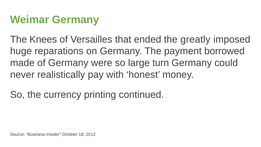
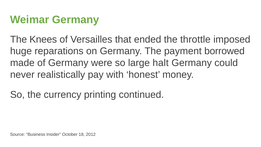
greatly: greatly -> throttle
turn: turn -> halt
